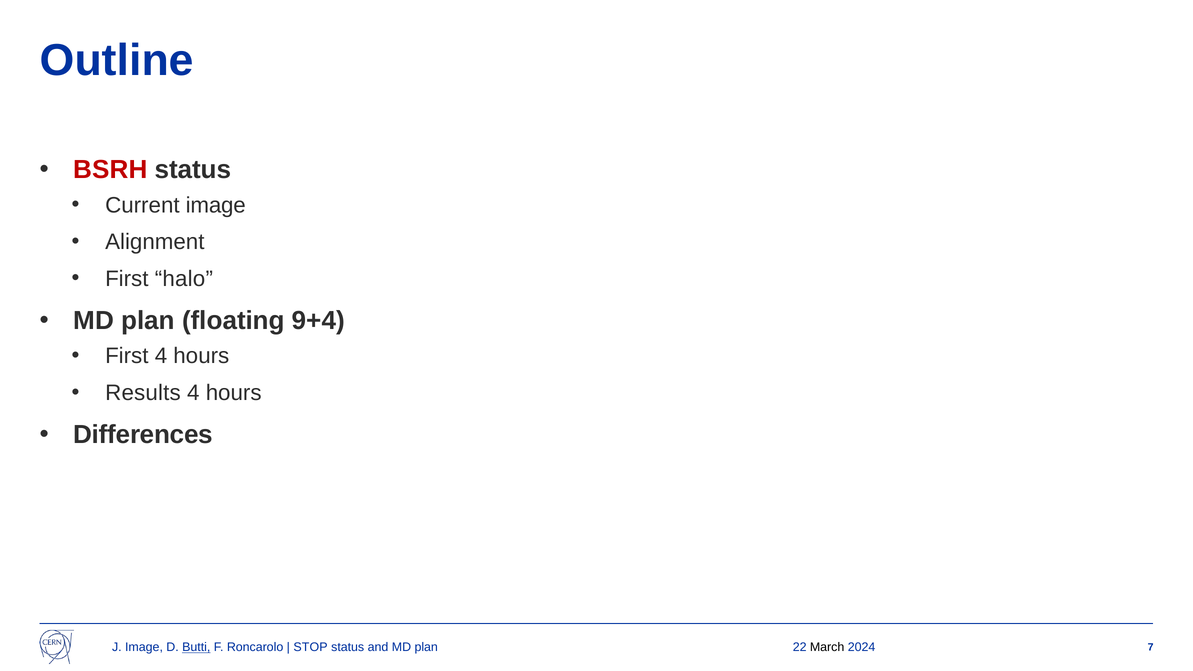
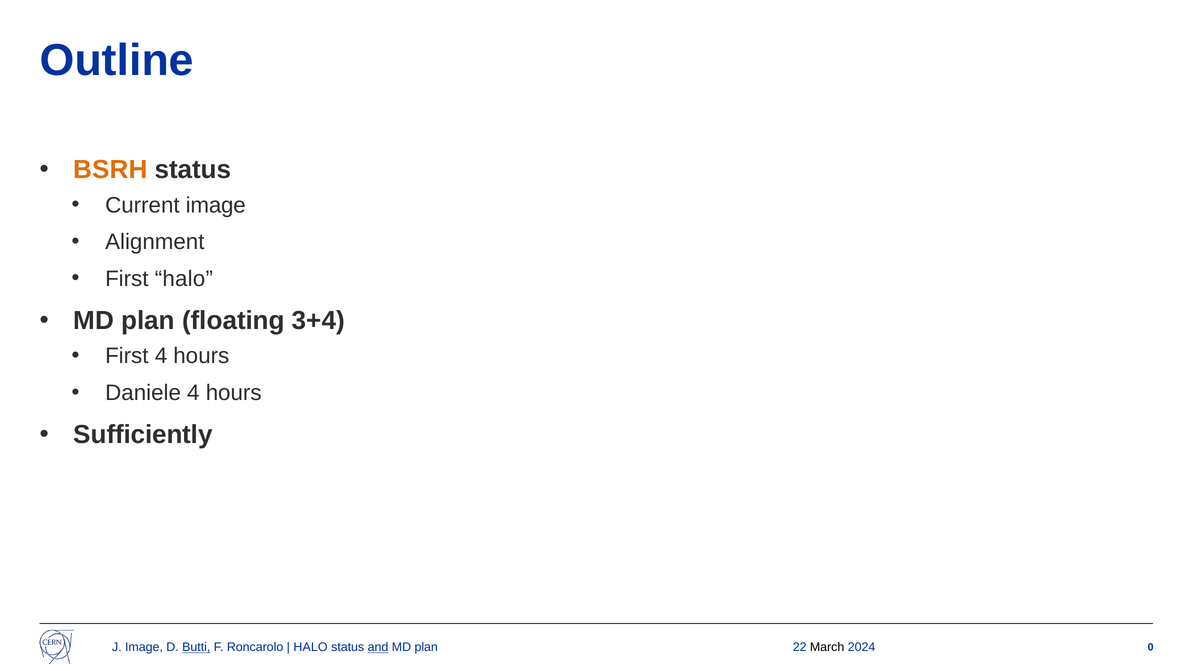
BSRH colour: red -> orange
9+4: 9+4 -> 3+4
Results: Results -> Daniele
Differences: Differences -> Sufficiently
STOP at (310, 647): STOP -> HALO
and underline: none -> present
7: 7 -> 0
